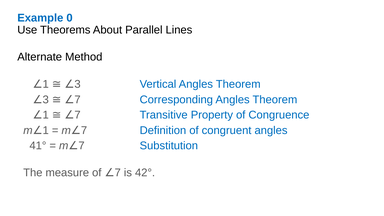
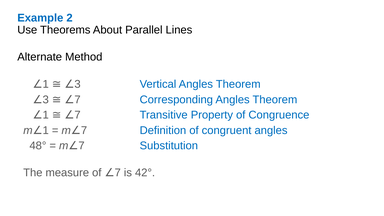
0: 0 -> 2
41°: 41° -> 48°
